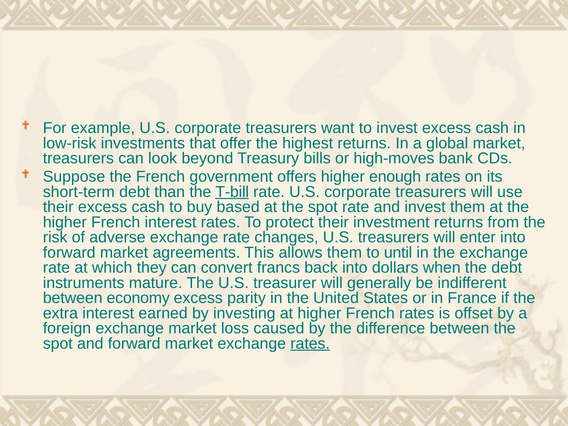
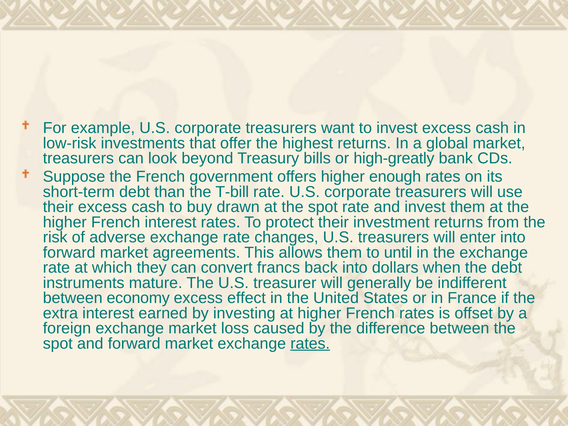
high-moves: high-moves -> high-greatly
T-bill underline: present -> none
based: based -> drawn
parity: parity -> effect
